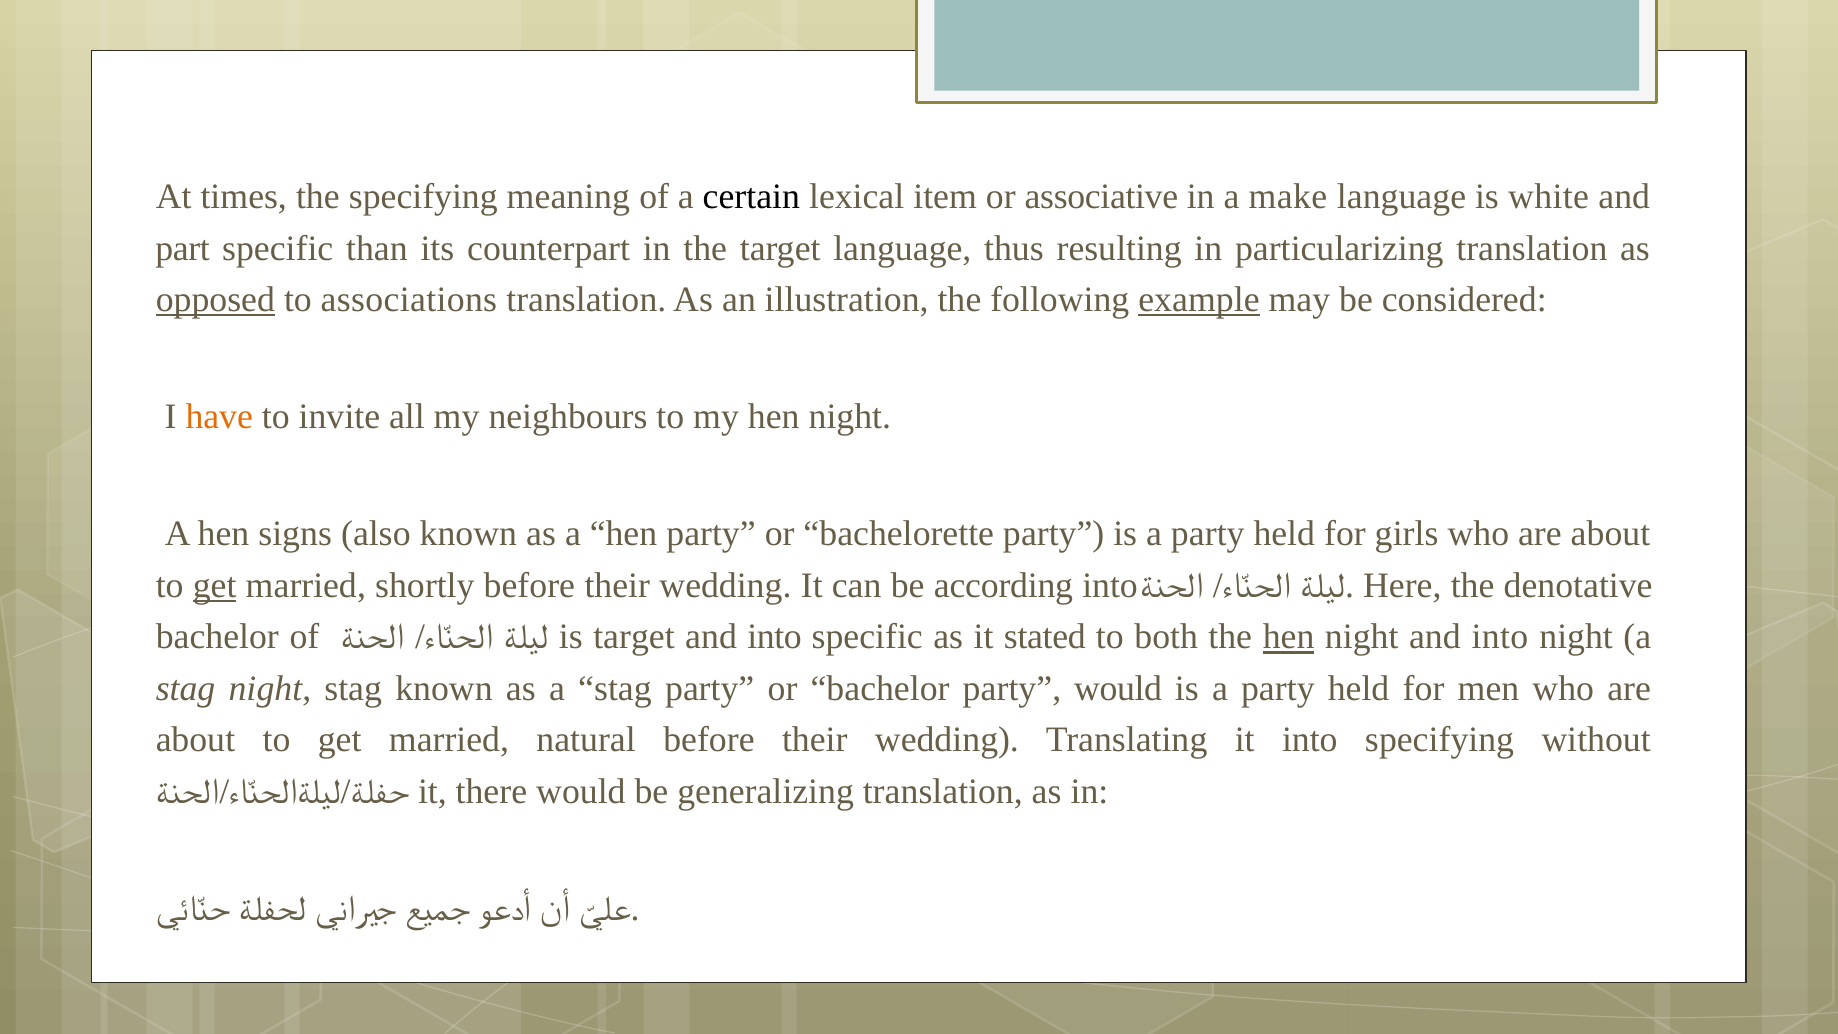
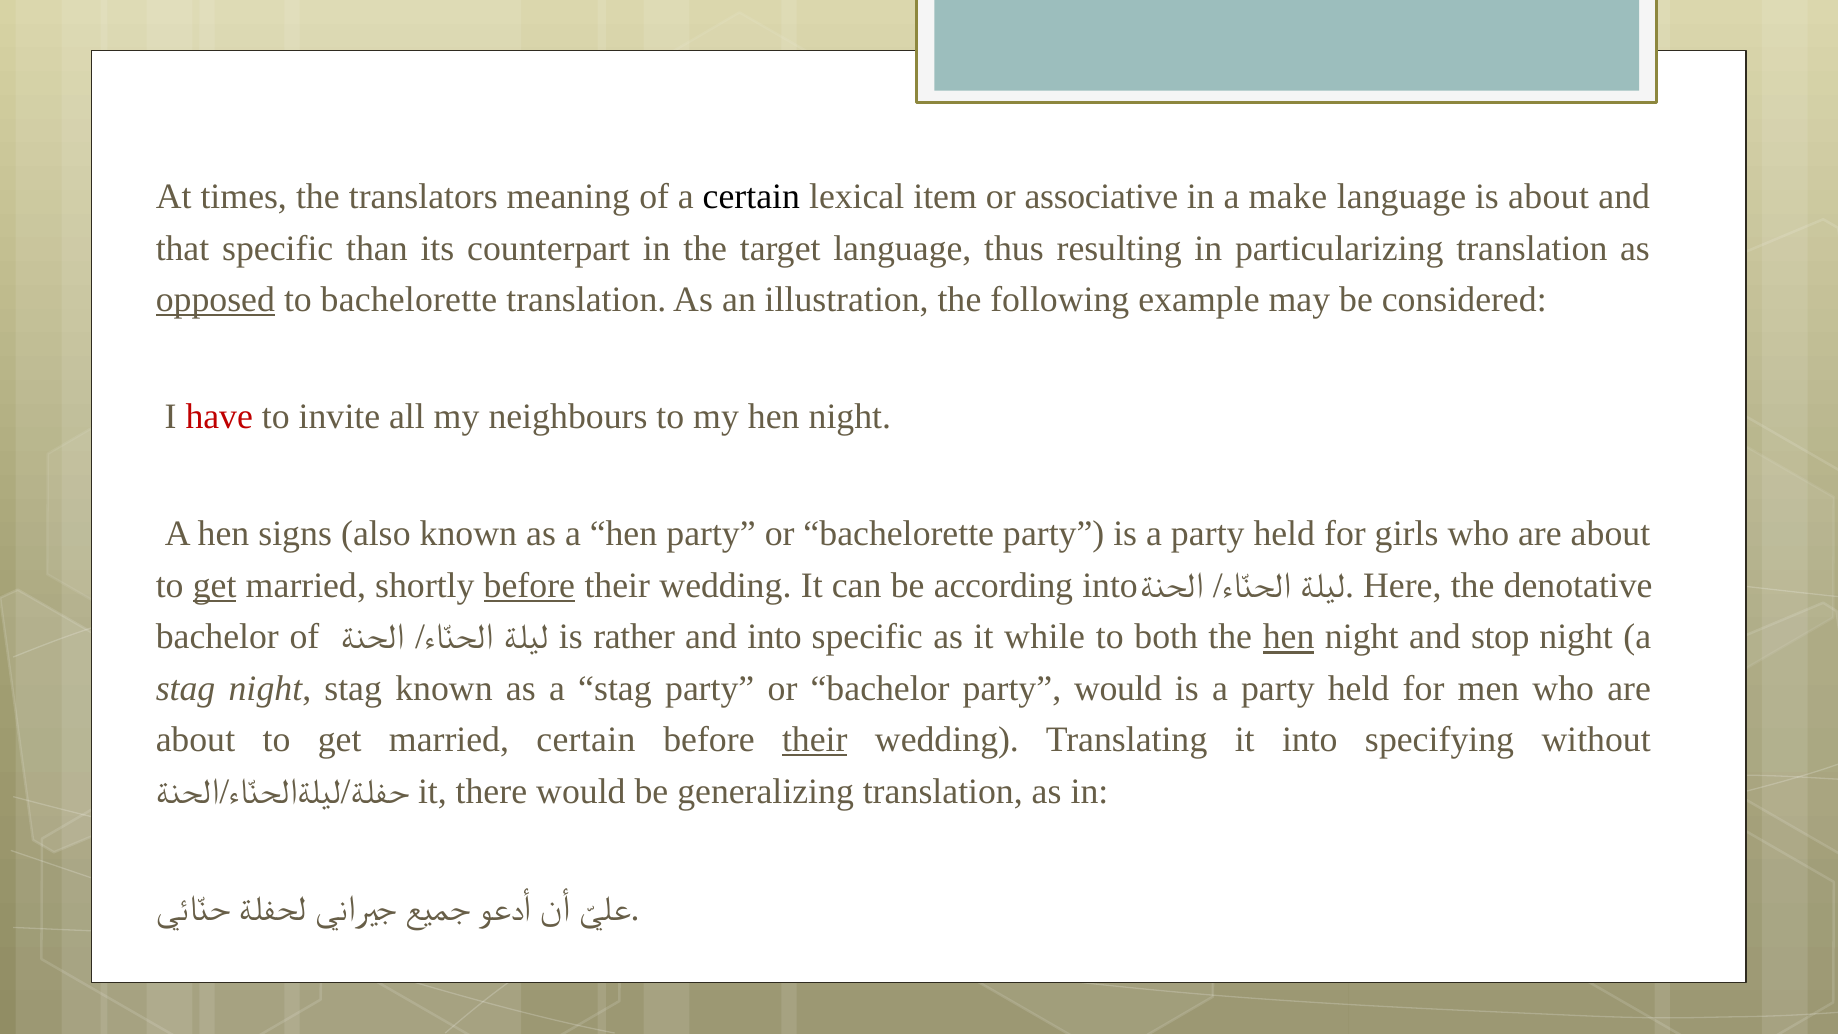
the specifying: specifying -> translators
is white: white -> about
part: part -> that
to associations: associations -> bachelorette
example underline: present -> none
have colour: orange -> red
before at (529, 586) underline: none -> present
is target: target -> rather
stated: stated -> while
night and into: into -> stop
married natural: natural -> certain
their at (815, 740) underline: none -> present
